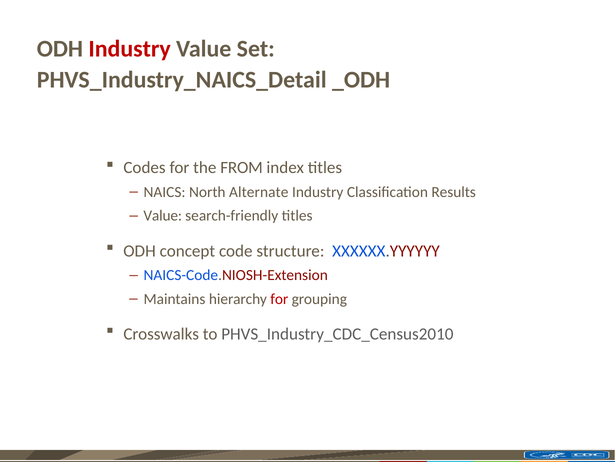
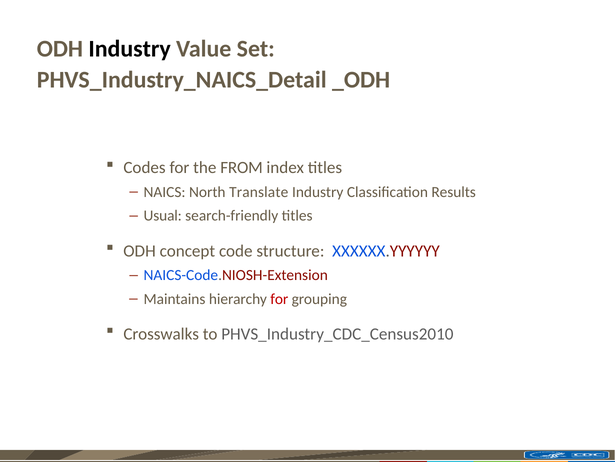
Industry at (130, 49) colour: red -> black
Alternate: Alternate -> Translate
Value at (163, 216): Value -> Usual
